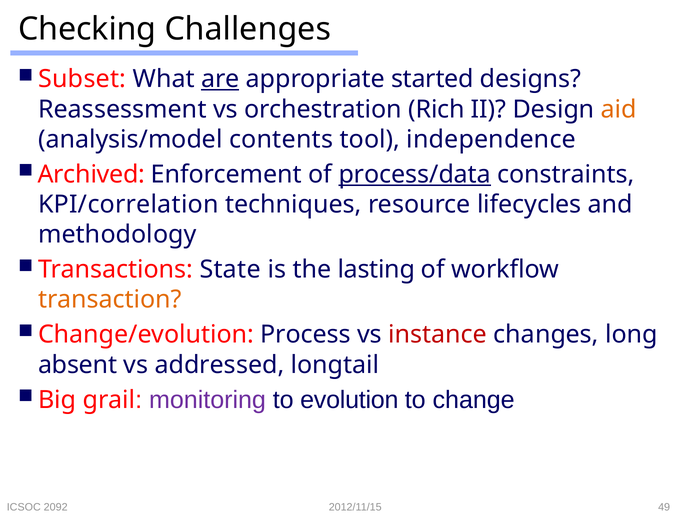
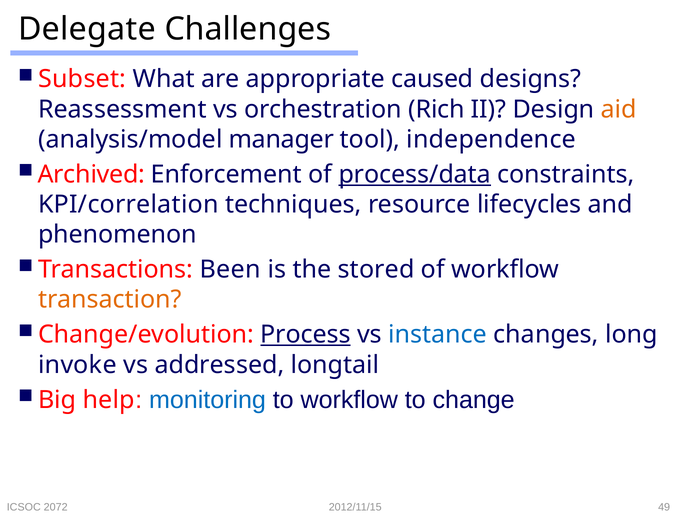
Checking: Checking -> Delegate
are underline: present -> none
started: started -> caused
contents: contents -> manager
methodology: methodology -> phenomenon
State: State -> Been
lasting: lasting -> stored
Process underline: none -> present
instance colour: red -> blue
absent: absent -> invoke
grail: grail -> help
monitoring colour: purple -> blue
to evolution: evolution -> workflow
2092: 2092 -> 2072
